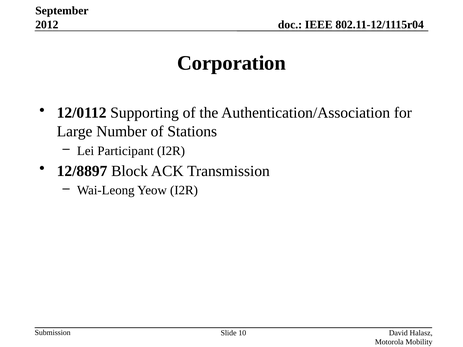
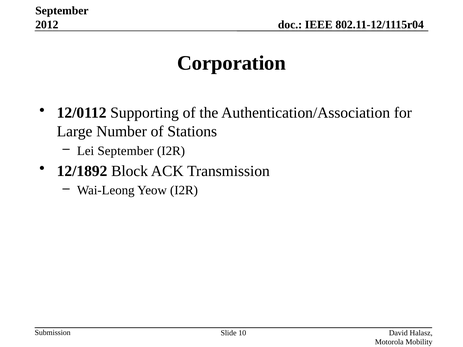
Lei Participant: Participant -> September
12/8897: 12/8897 -> 12/1892
